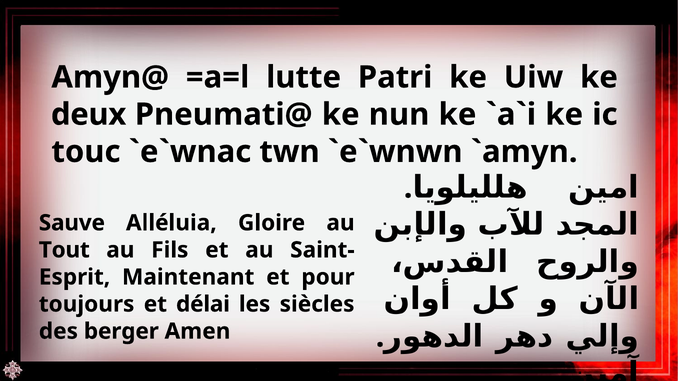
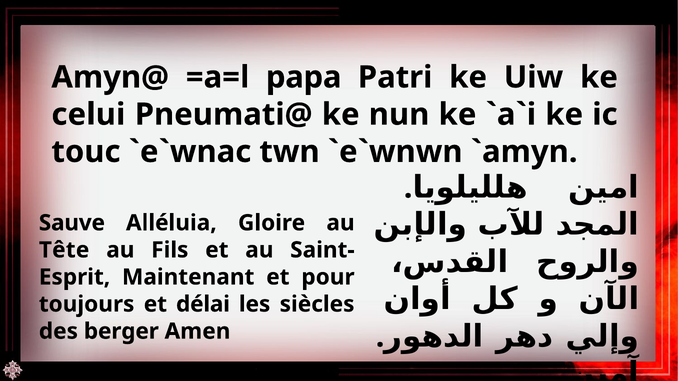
lutte: lutte -> papa
deux: deux -> celui
Tout: Tout -> Tête
